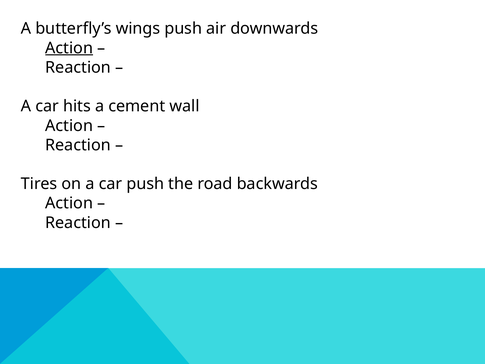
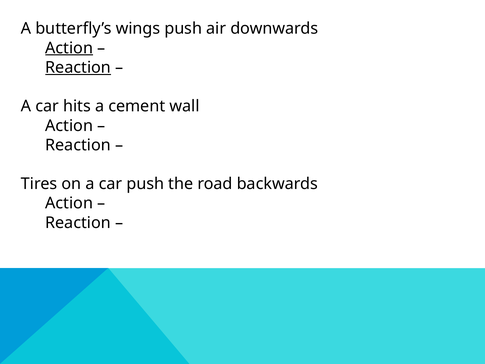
Reaction at (78, 67) underline: none -> present
